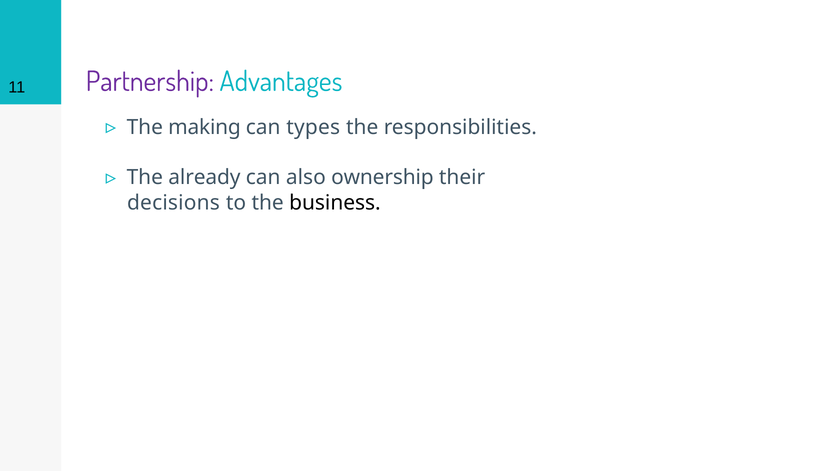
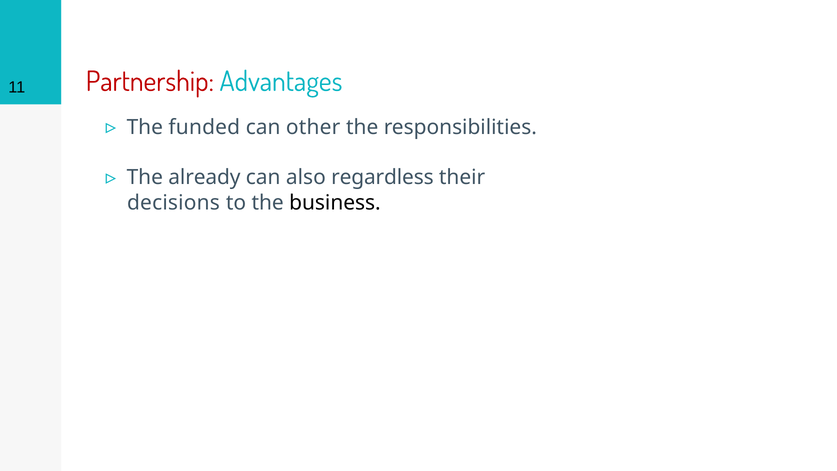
Partnership colour: purple -> red
making: making -> funded
types: types -> other
ownership: ownership -> regardless
